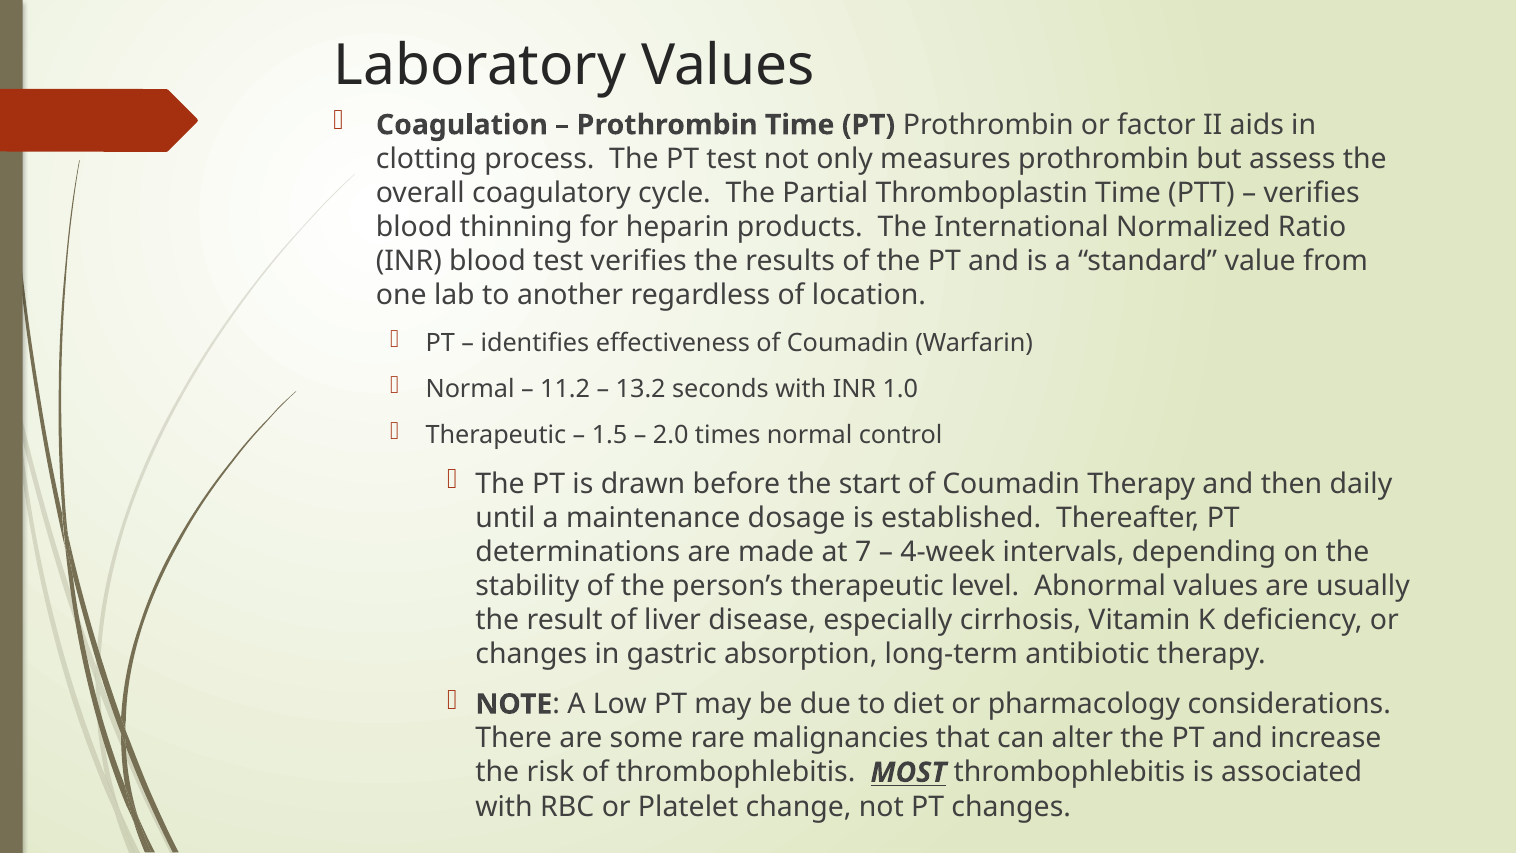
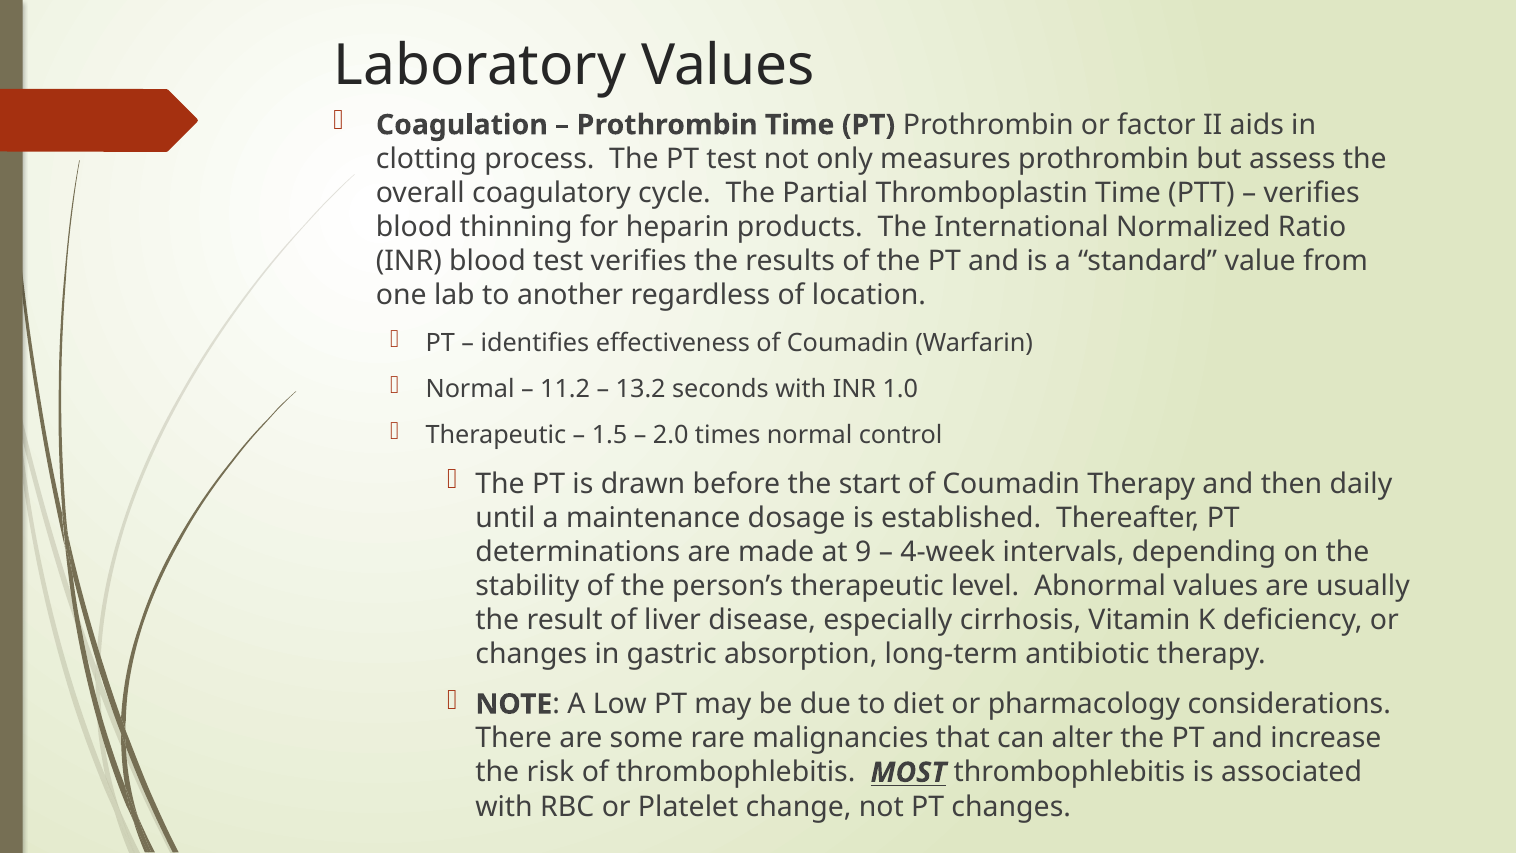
7: 7 -> 9
